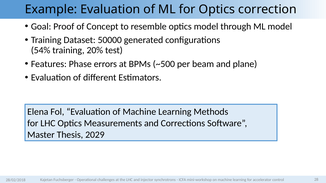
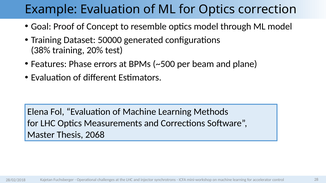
54%: 54% -> 38%
2029: 2029 -> 2068
